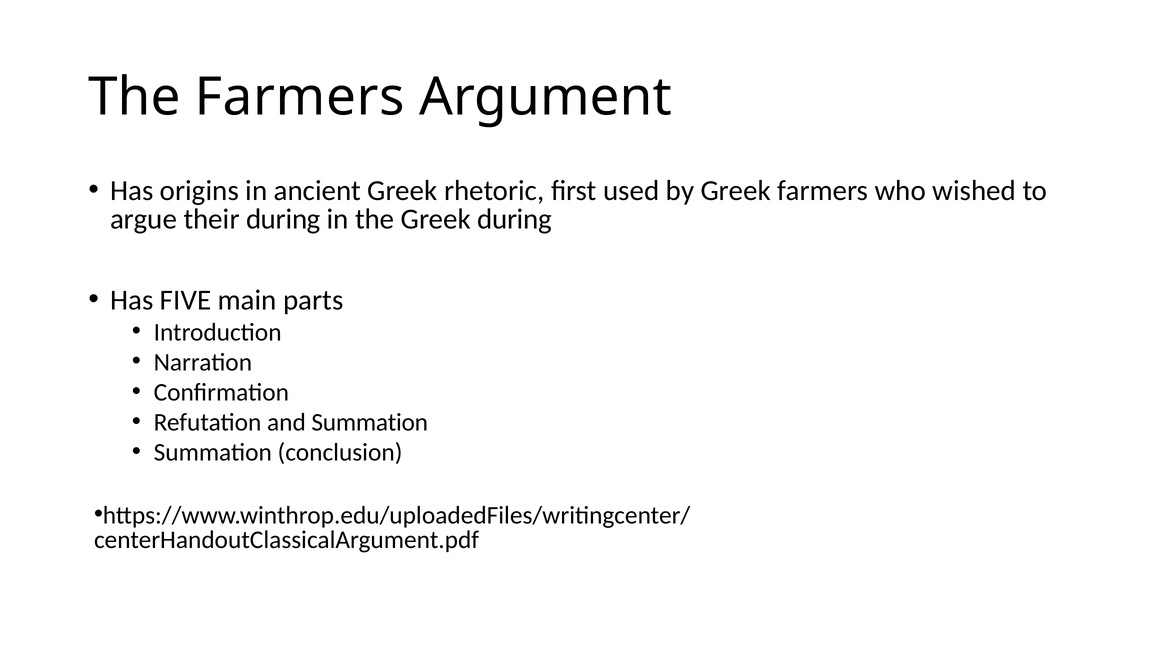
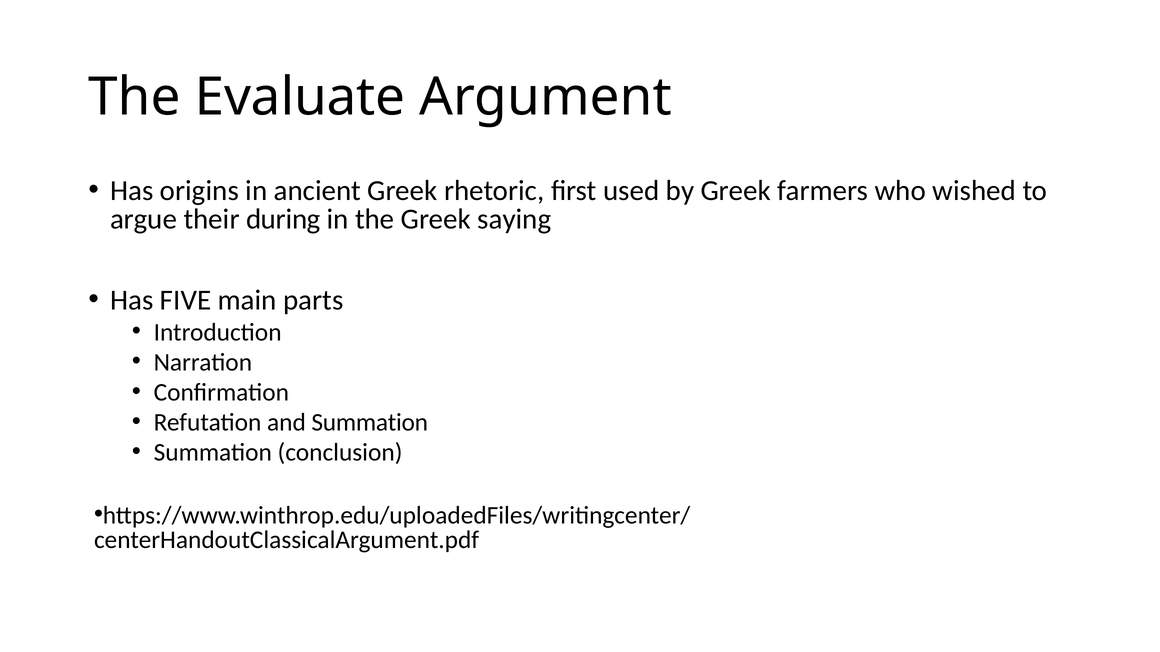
The Farmers: Farmers -> Evaluate
Greek during: during -> saying
